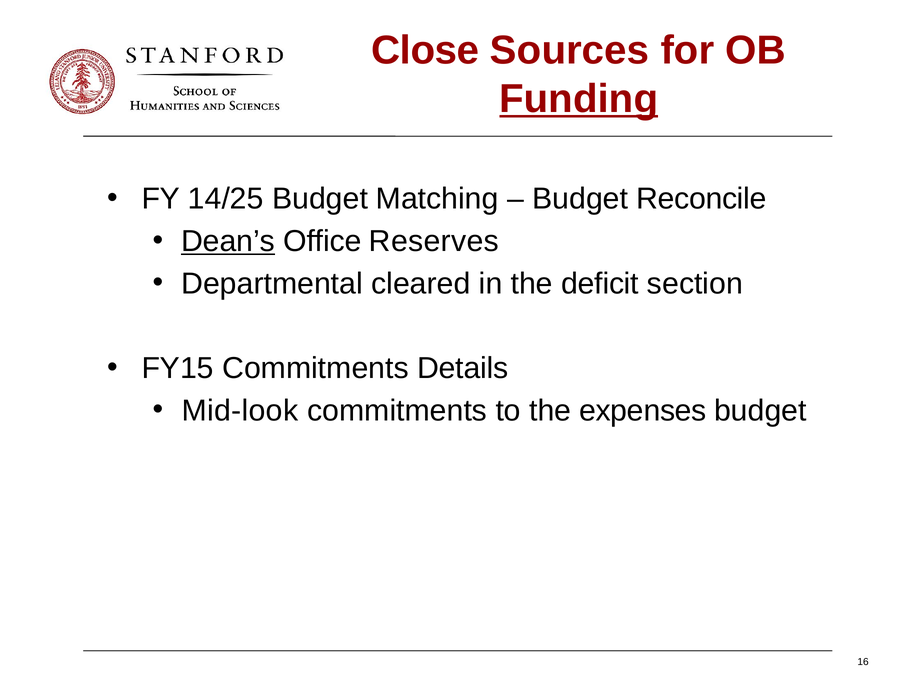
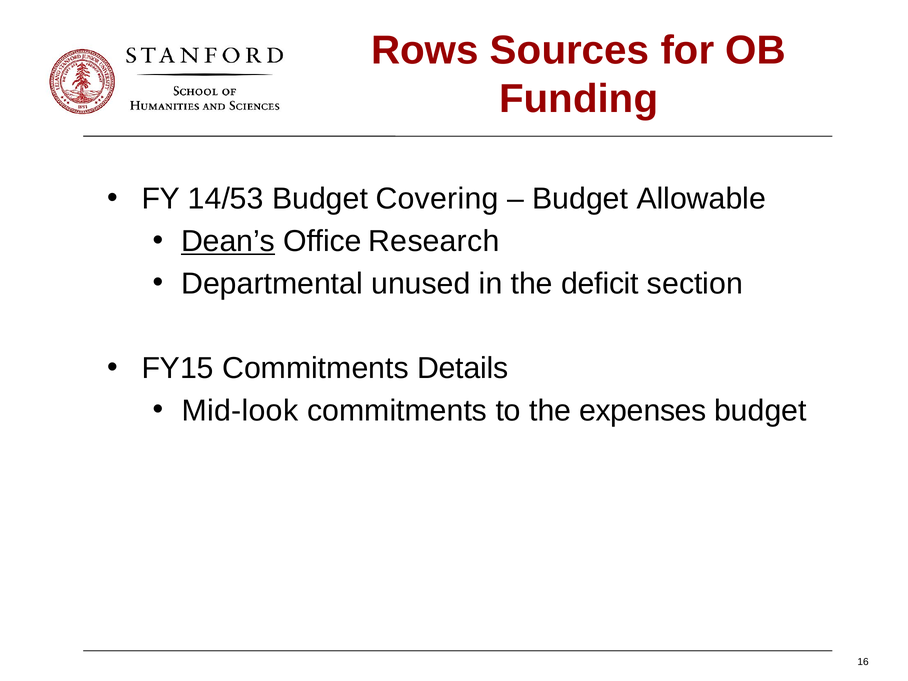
Close: Close -> Rows
Funding underline: present -> none
14/25: 14/25 -> 14/53
Matching: Matching -> Covering
Reconcile: Reconcile -> Allowable
Reserves: Reserves -> Research
cleared: cleared -> unused
